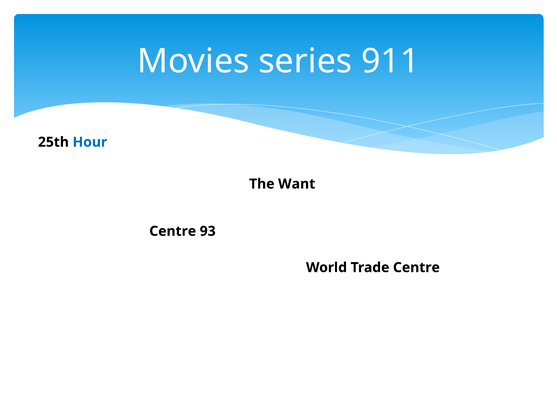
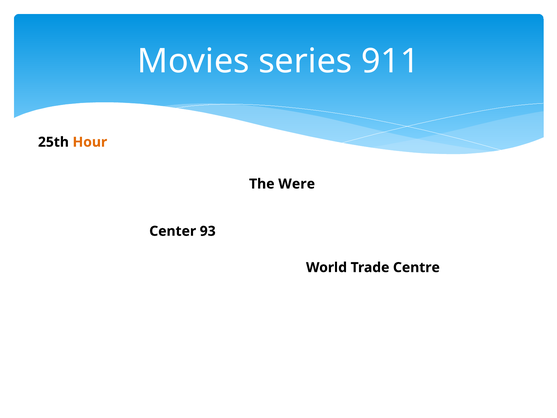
Hour colour: blue -> orange
Want: Want -> Were
Centre at (173, 231): Centre -> Center
